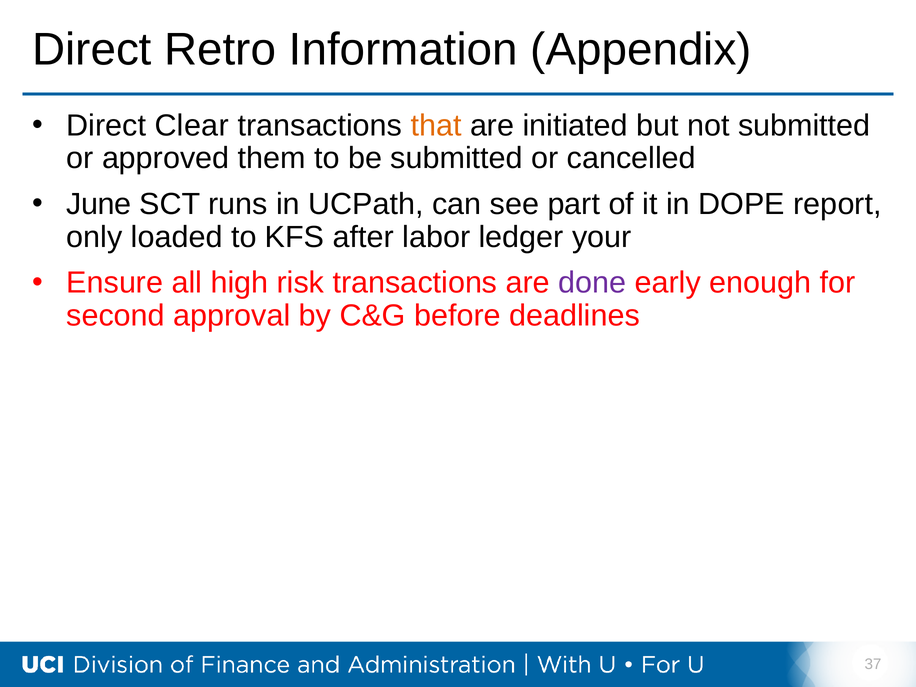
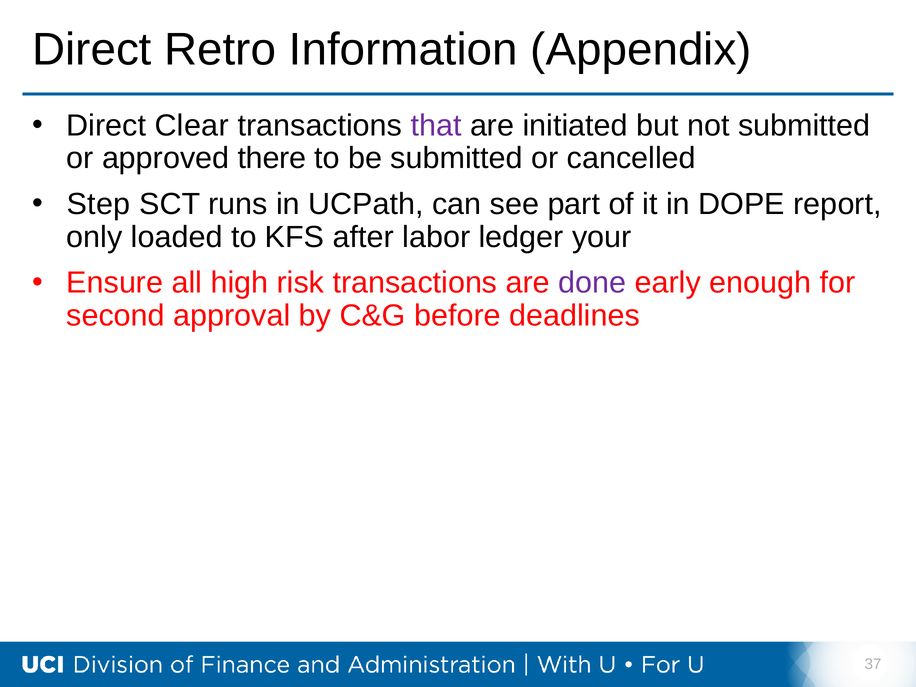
that colour: orange -> purple
them: them -> there
June: June -> Step
